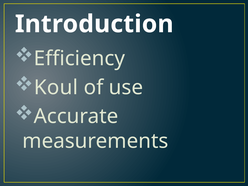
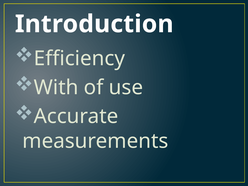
Koul: Koul -> With
